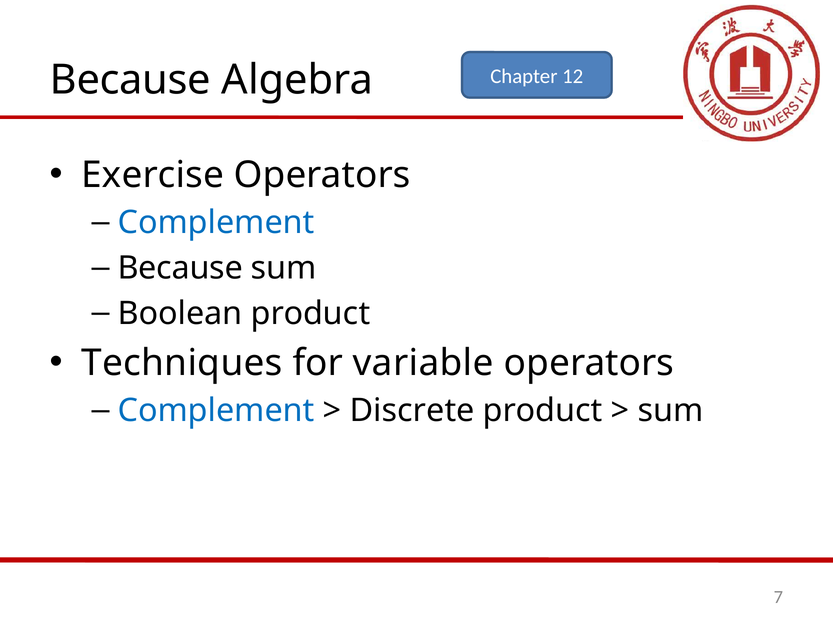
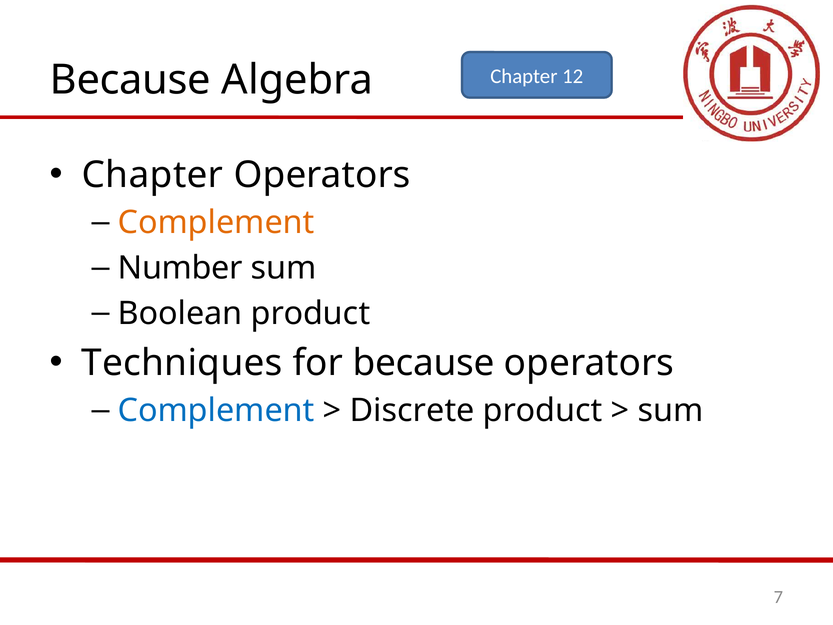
Exercise at (153, 175): Exercise -> Chapter
Complement at (216, 223) colour: blue -> orange
Because at (180, 268): Because -> Number
for variable: variable -> because
